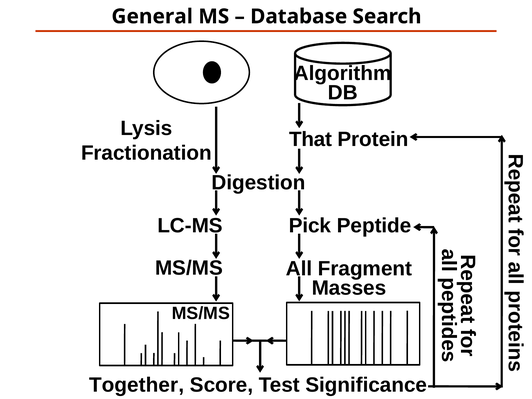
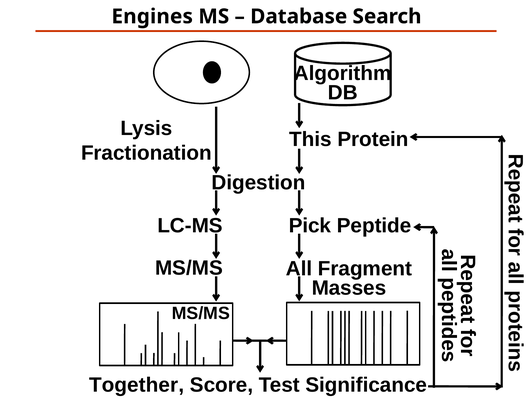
General: General -> Engines
That: That -> This
